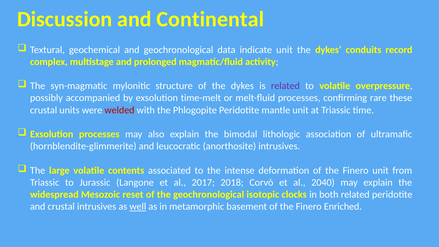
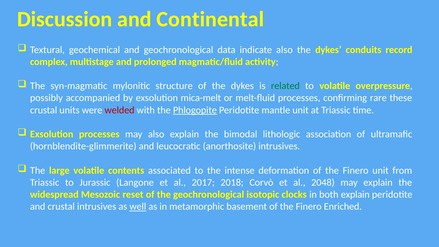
indicate unit: unit -> also
related at (285, 86) colour: purple -> green
time-melt: time-melt -> mica-melt
Phlogopite underline: none -> present
2040: 2040 -> 2048
both related: related -> explain
